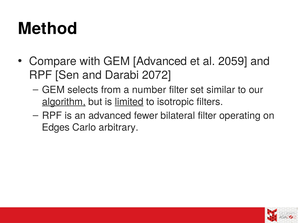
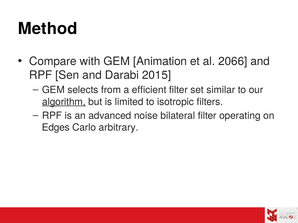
GEM Advanced: Advanced -> Animation
2059: 2059 -> 2066
2072: 2072 -> 2015
number: number -> efficient
limited underline: present -> none
fewer: fewer -> noise
